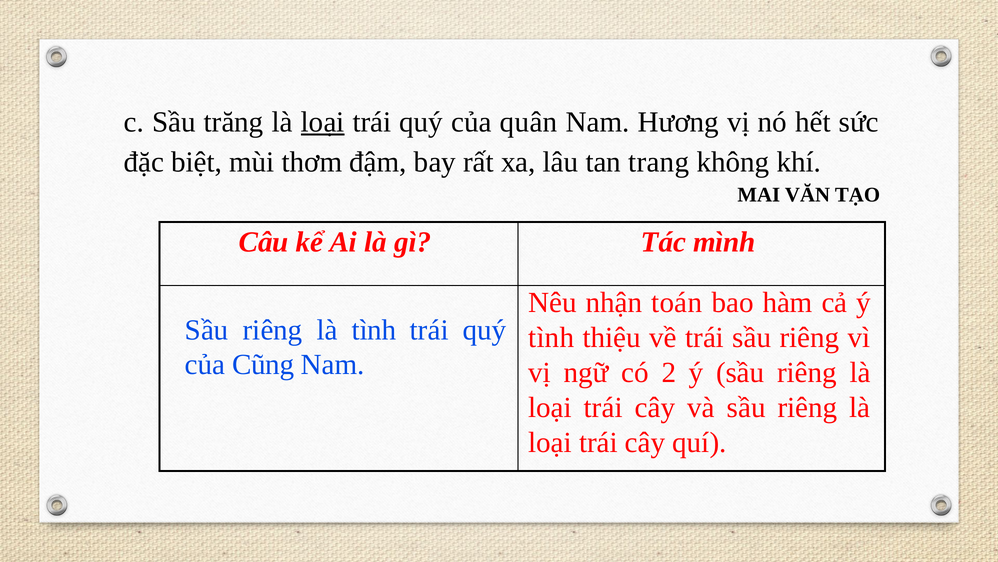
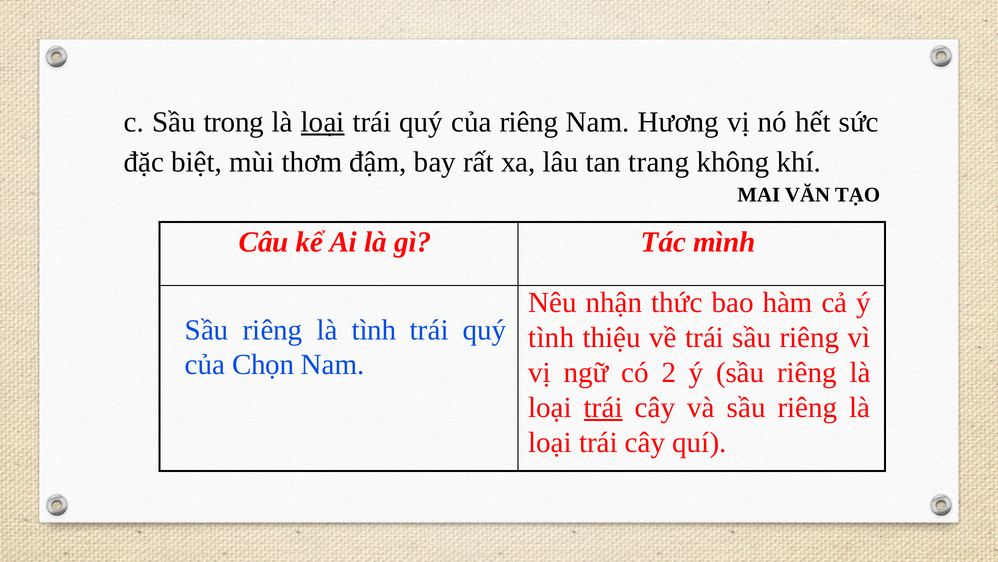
trăng: trăng -> trong
của quân: quân -> riêng
toán: toán -> thức
Cũng: Cũng -> Chọn
trái at (603, 407) underline: none -> present
